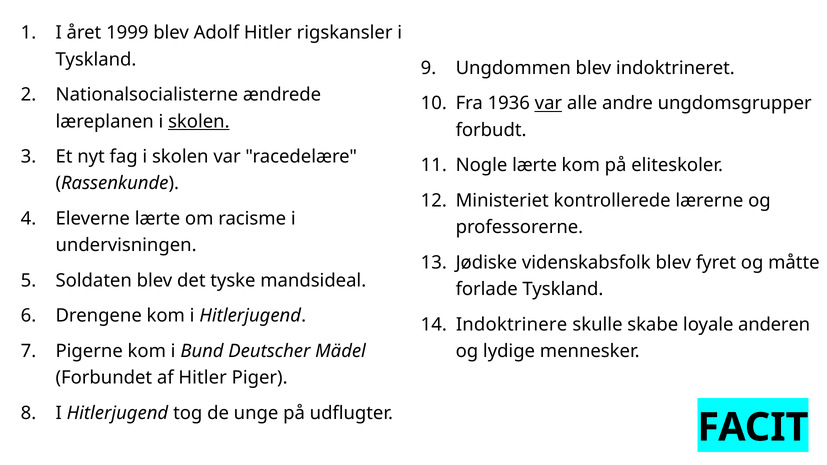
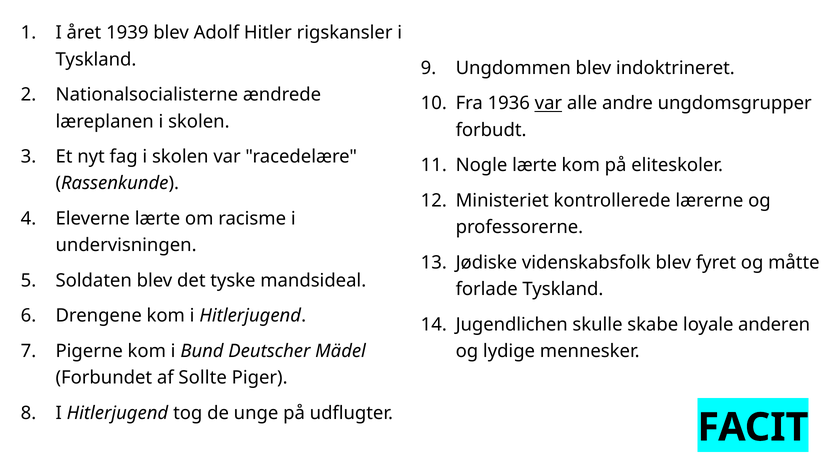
1999: 1999 -> 1939
skolen at (199, 121) underline: present -> none
Indoktrinere: Indoktrinere -> Jugendlichen
af Hitler: Hitler -> Sollte
